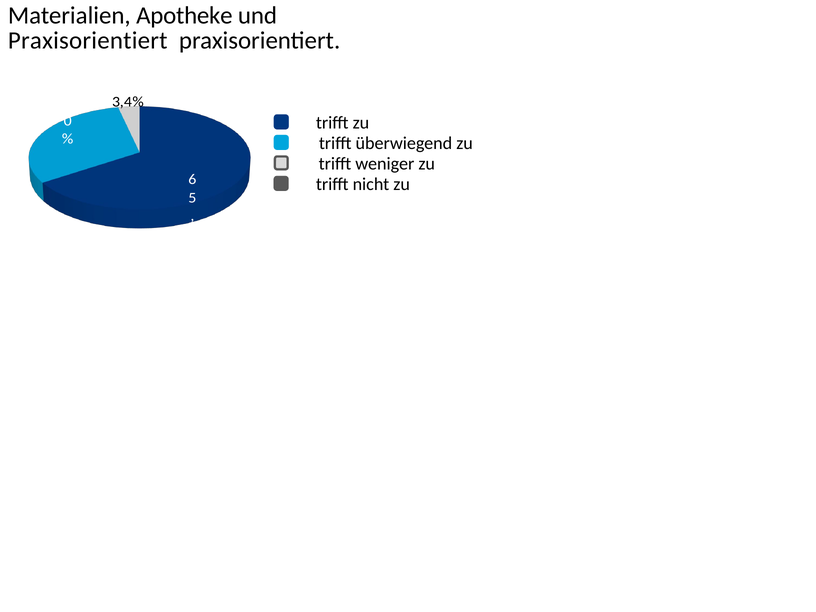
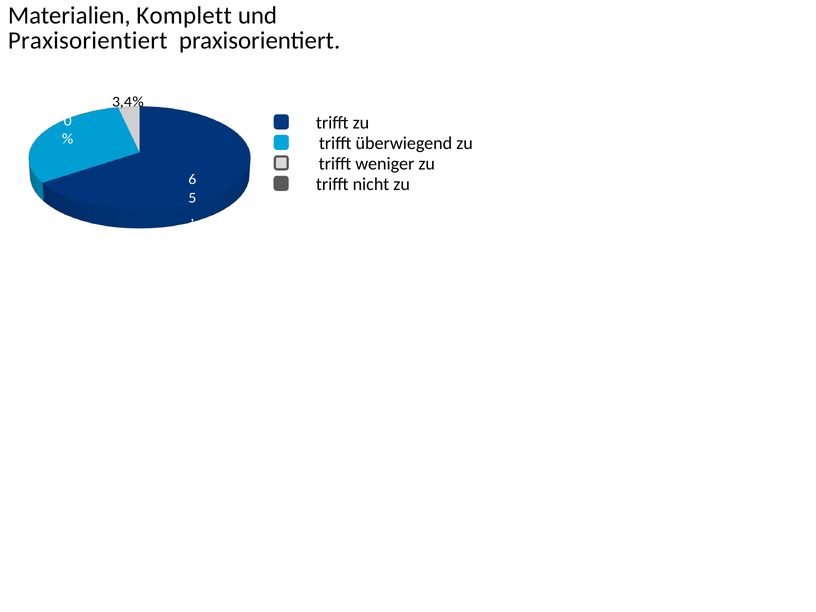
Apotheke: Apotheke -> Komplett
